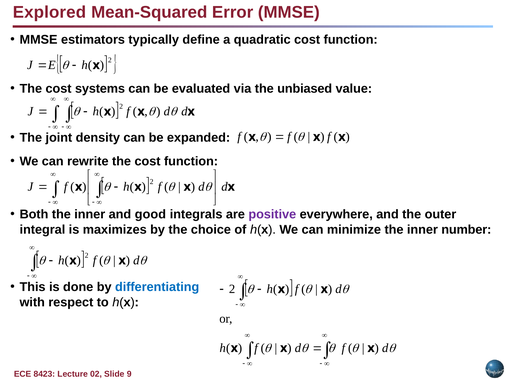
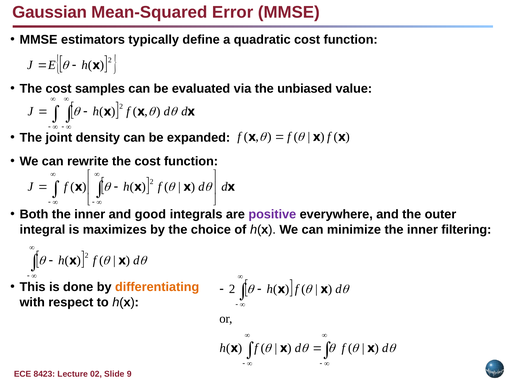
Explored: Explored -> Gaussian
systems: systems -> samples
number: number -> filtering
differentiating colour: blue -> orange
